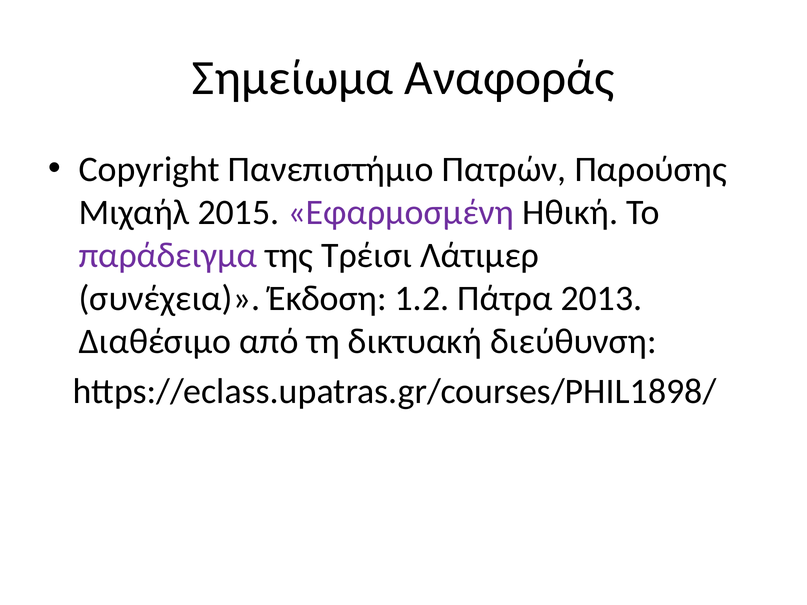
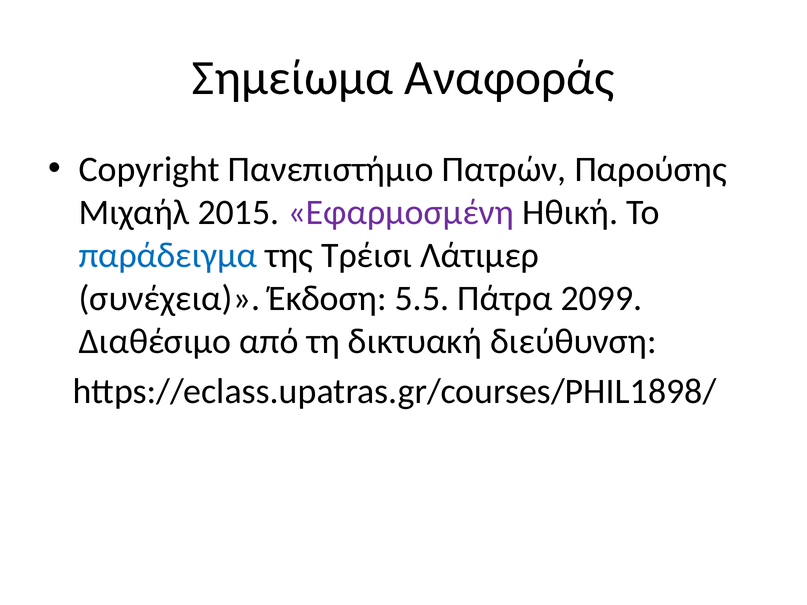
παράδειγμα colour: purple -> blue
1.2: 1.2 -> 5.5
2013: 2013 -> 2099
